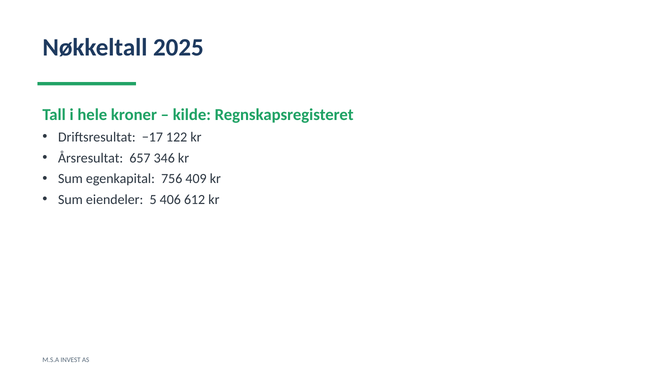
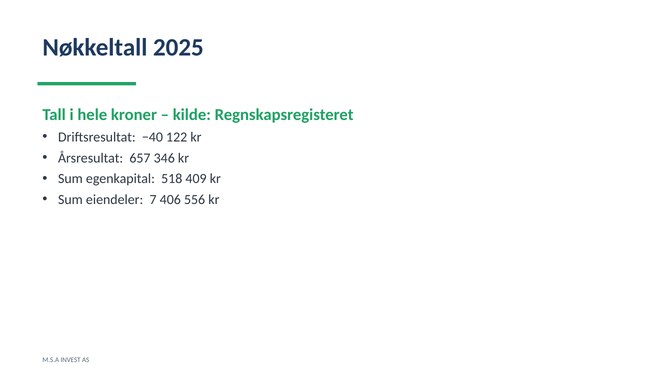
−17: −17 -> −40
756: 756 -> 518
5: 5 -> 7
612: 612 -> 556
